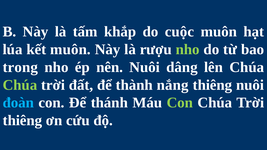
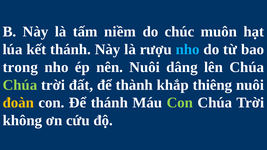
khắp: khắp -> niềm
cuộc: cuộc -> chúc
kết muôn: muôn -> thánh
nho at (188, 49) colour: light green -> light blue
nắng: nắng -> khắp
đoàn colour: light blue -> yellow
thiêng at (22, 121): thiêng -> không
